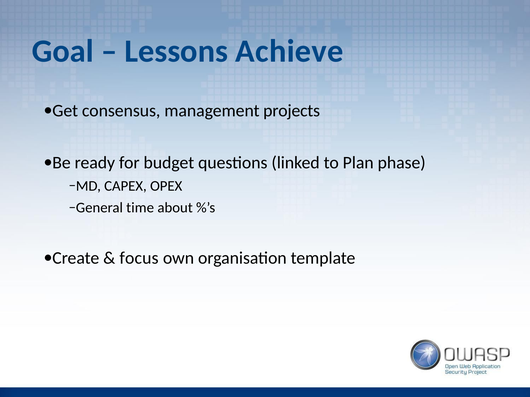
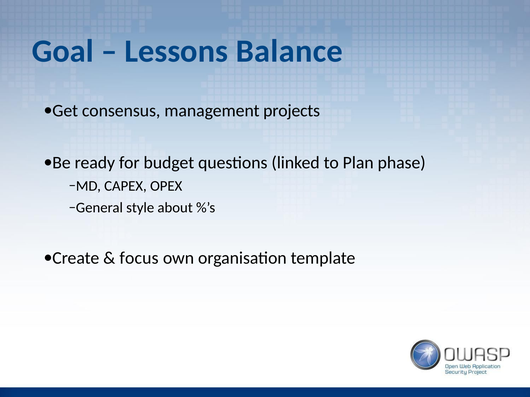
Achieve: Achieve -> Balance
time: time -> style
